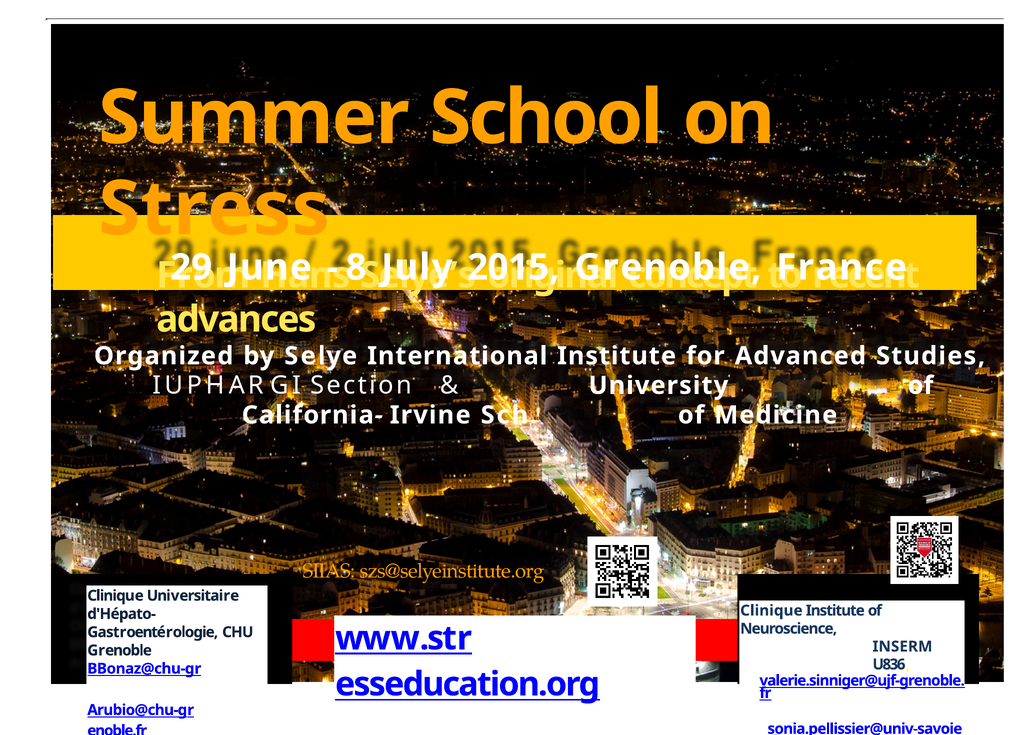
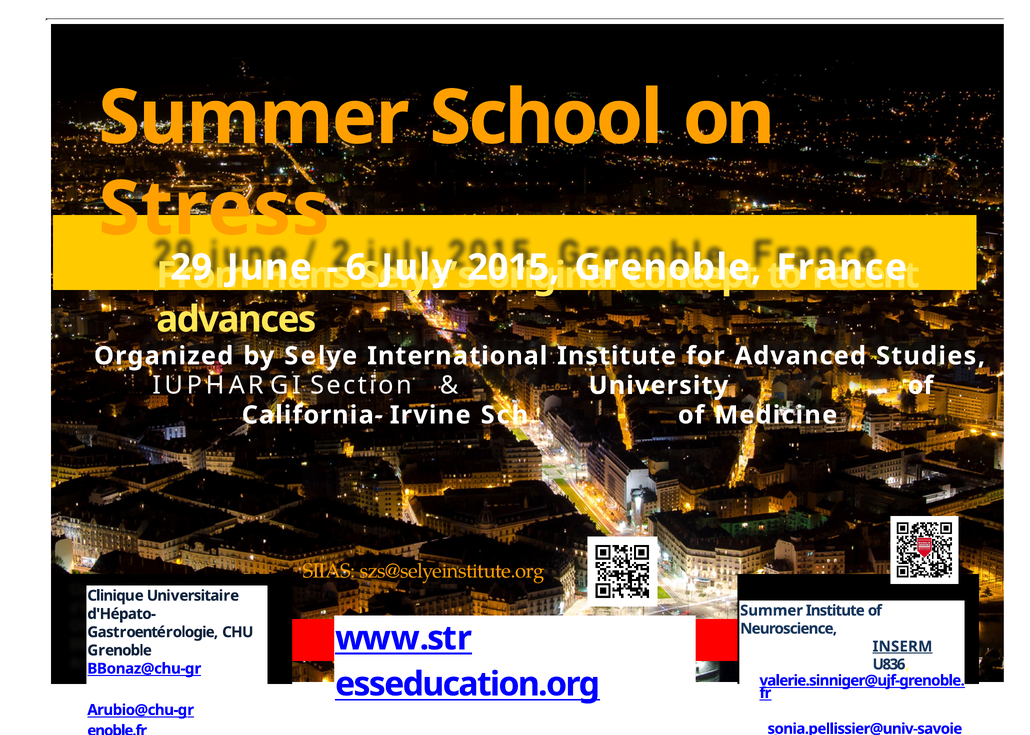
8: 8 -> 6
Clinique at (771, 611): Clinique -> Summer
INSERM underline: none -> present
